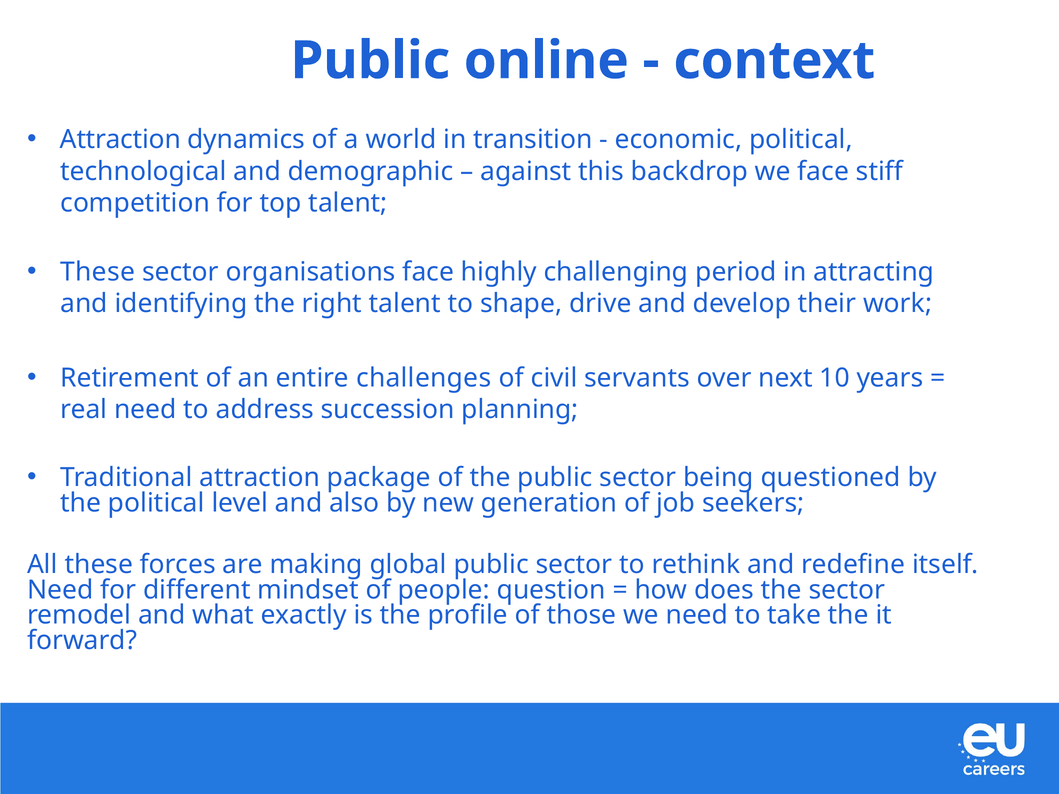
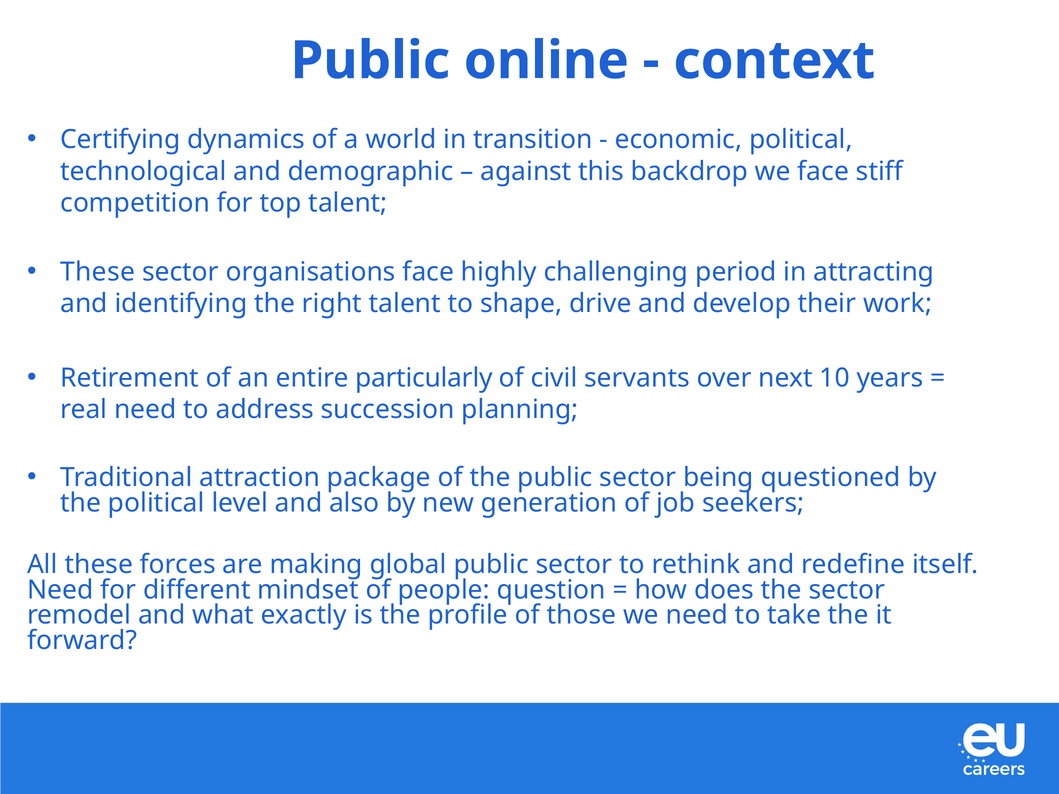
Attraction at (120, 140): Attraction -> Certifying
challenges: challenges -> particularly
